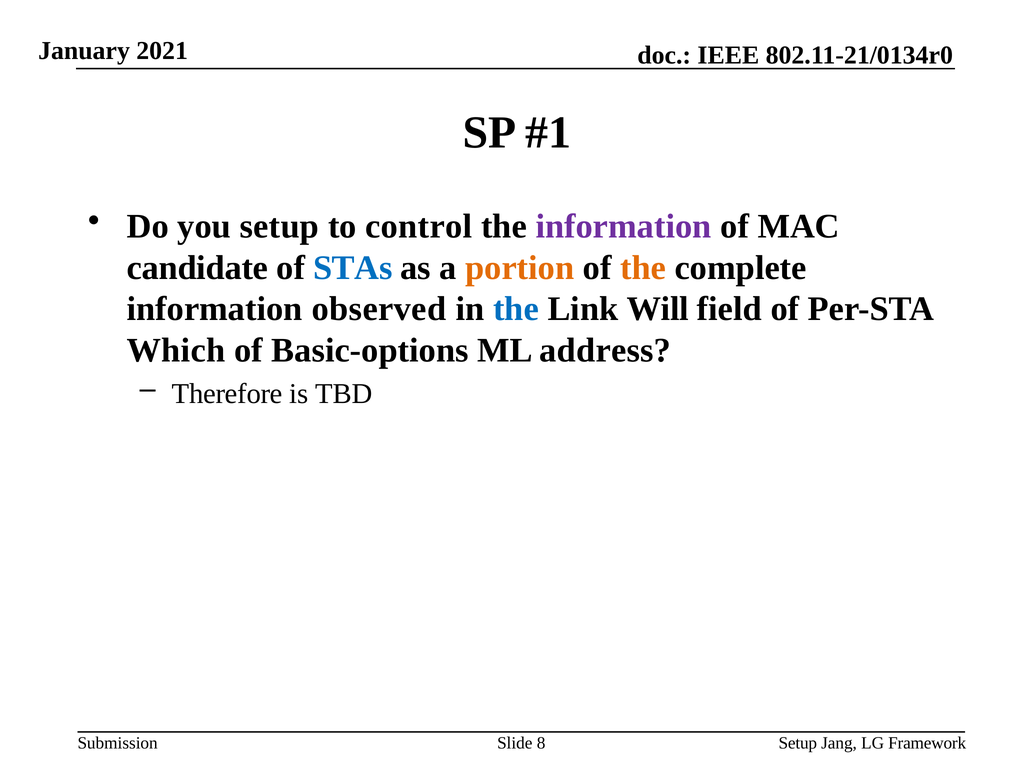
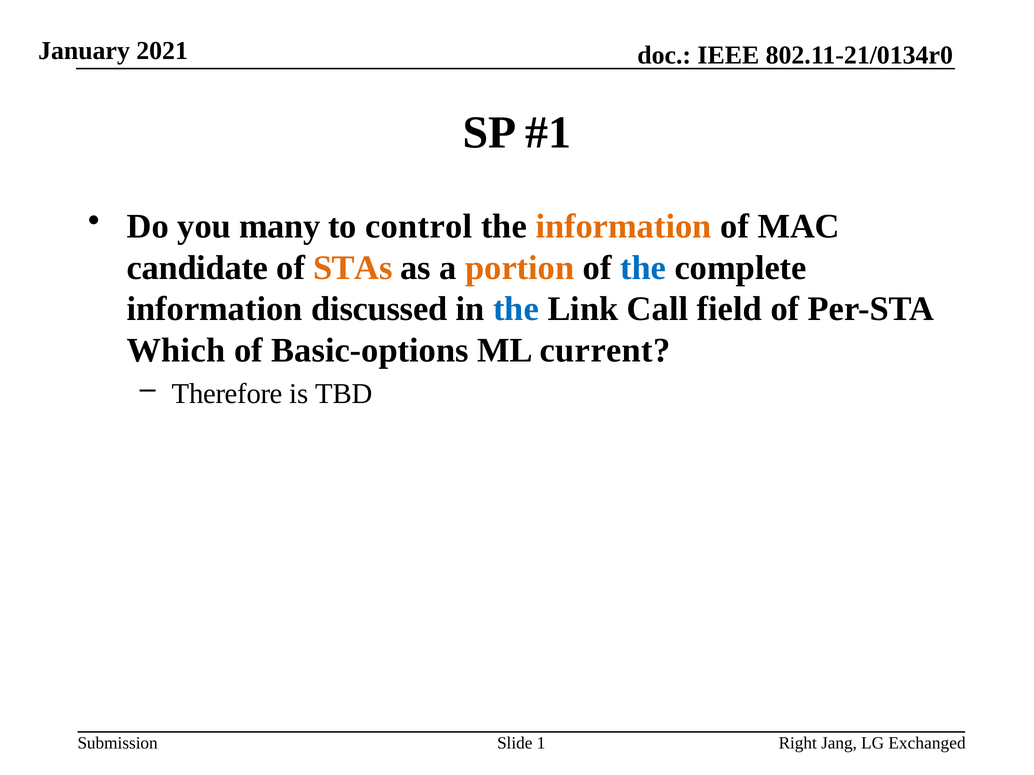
you setup: setup -> many
information at (624, 226) colour: purple -> orange
STAs colour: blue -> orange
the at (643, 268) colour: orange -> blue
observed: observed -> discussed
Will: Will -> Call
address: address -> current
8: 8 -> 1
Setup at (798, 744): Setup -> Right
Framework: Framework -> Exchanged
